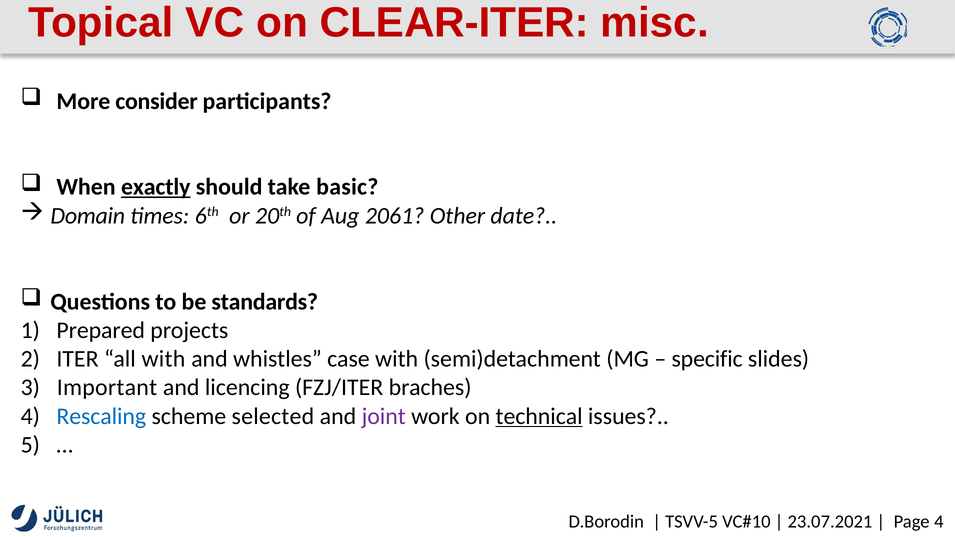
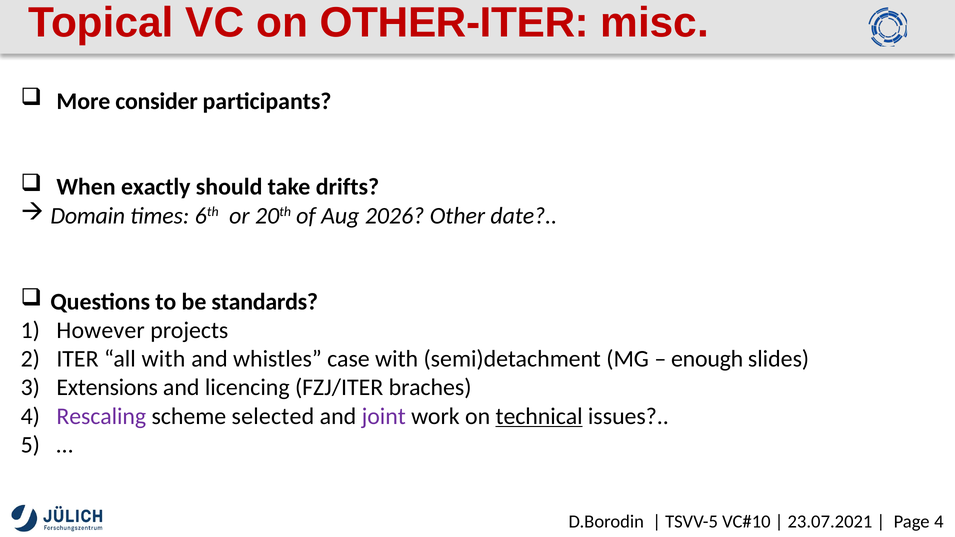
CLEAR-ITER: CLEAR-ITER -> OTHER-ITER
exactly underline: present -> none
basic: basic -> drifts
2061: 2061 -> 2026
Prepared: Prepared -> However
specific: specific -> enough
Important: Important -> Extensions
Rescaling colour: blue -> purple
